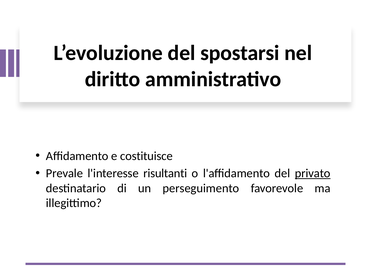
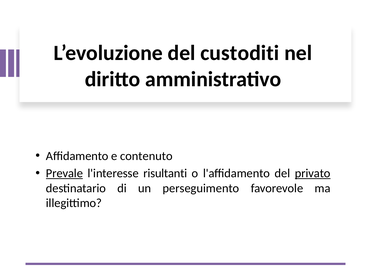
spostarsi: spostarsi -> custoditi
costituisce: costituisce -> contenuto
Prevale underline: none -> present
